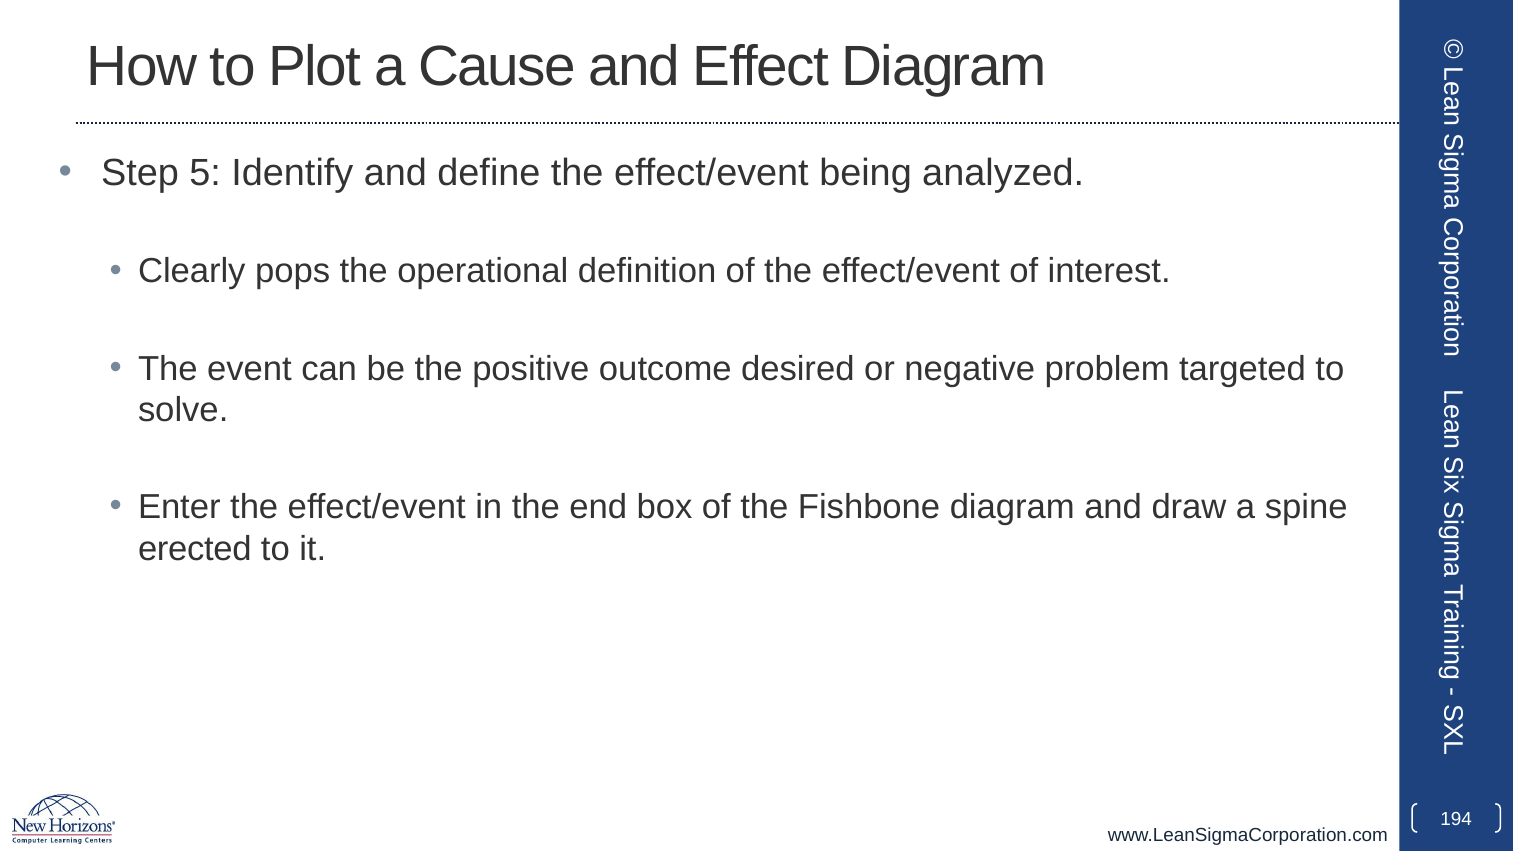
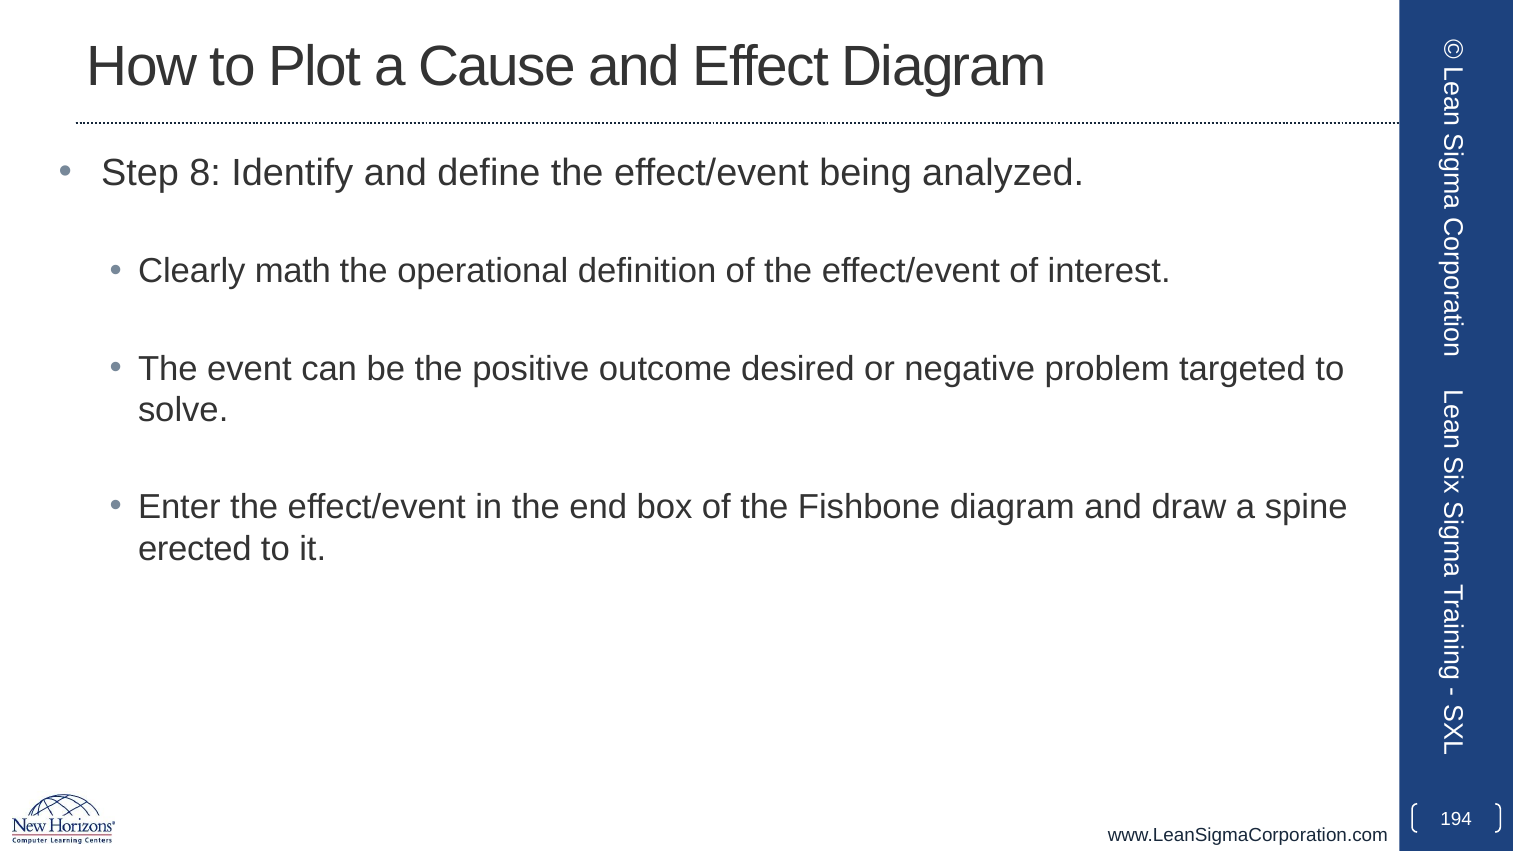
5: 5 -> 8
pops: pops -> math
